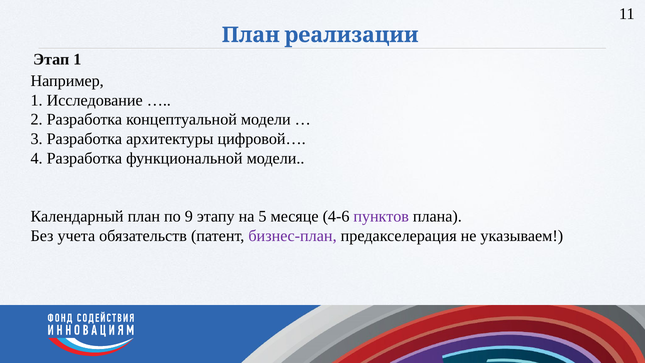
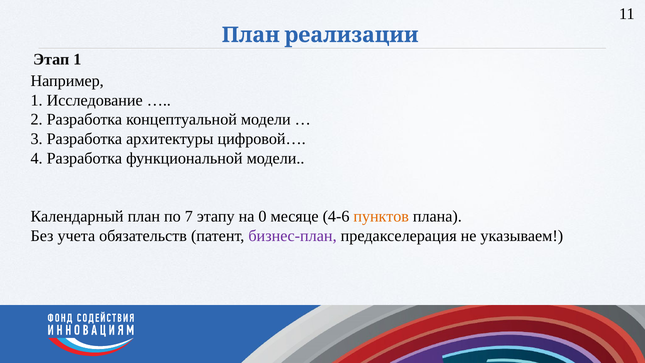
9: 9 -> 7
5: 5 -> 0
пунктов colour: purple -> orange
